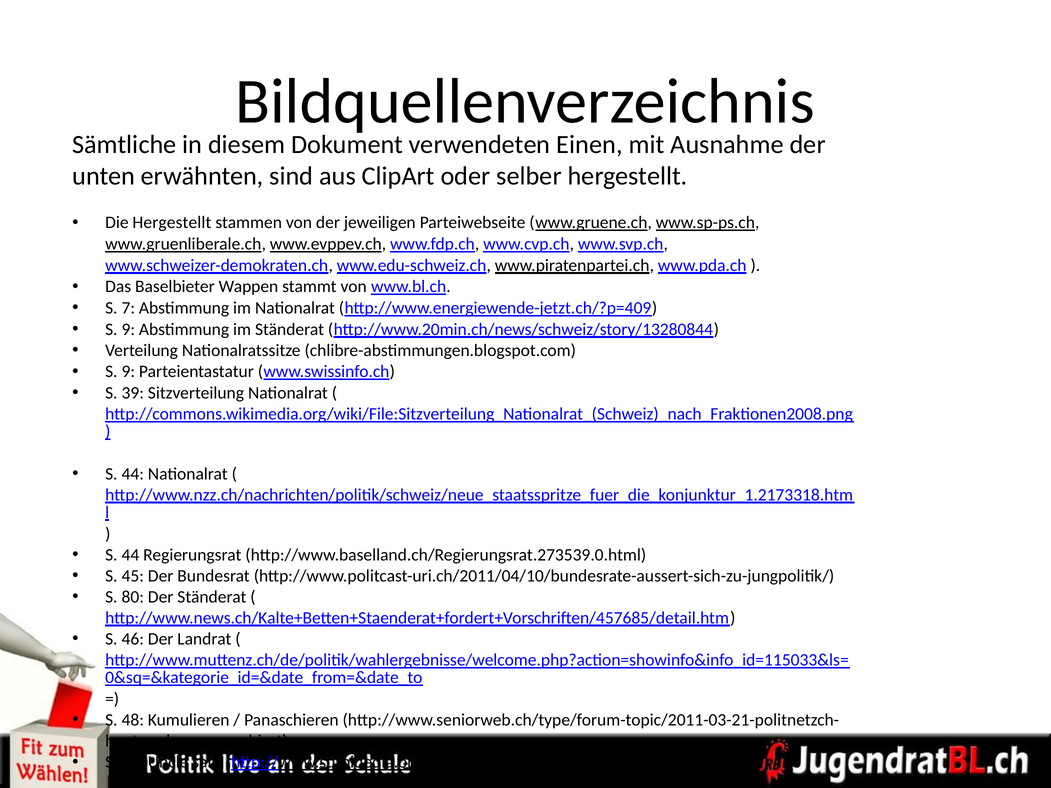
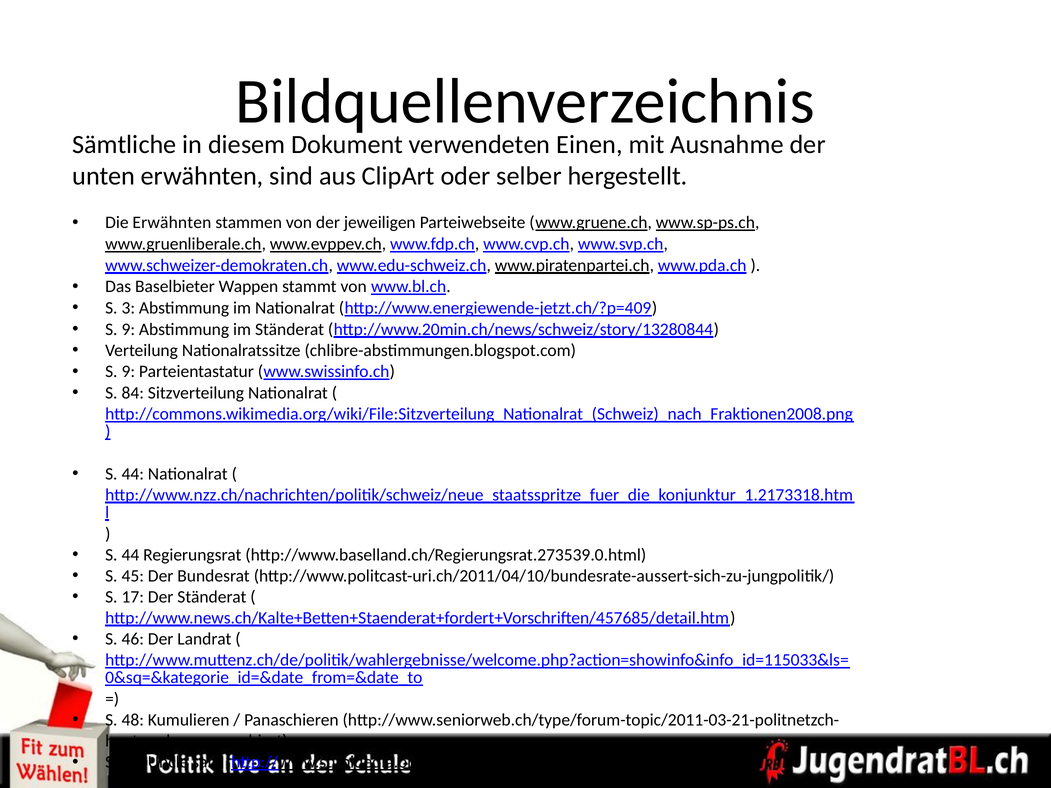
Die Hergestellt: Hergestellt -> Erwähnten
7: 7 -> 3
39: 39 -> 84
80: 80 -> 17
